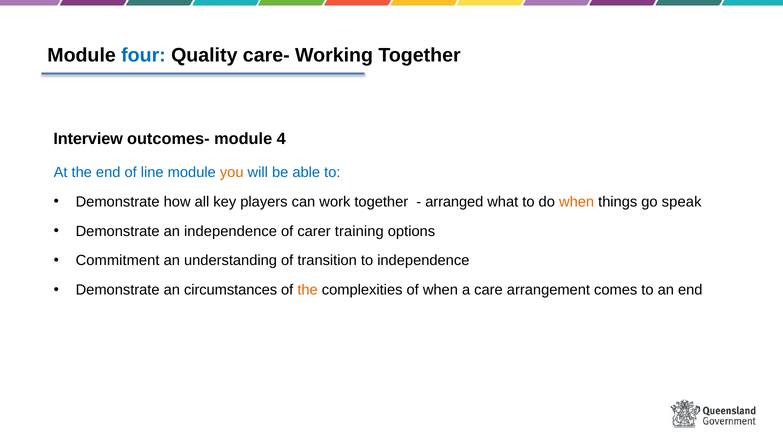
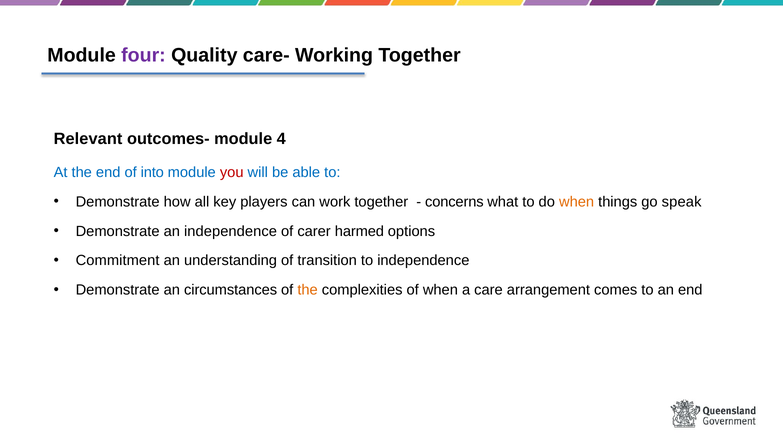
four colour: blue -> purple
Interview: Interview -> Relevant
line: line -> into
you colour: orange -> red
arranged: arranged -> concerns
training: training -> harmed
